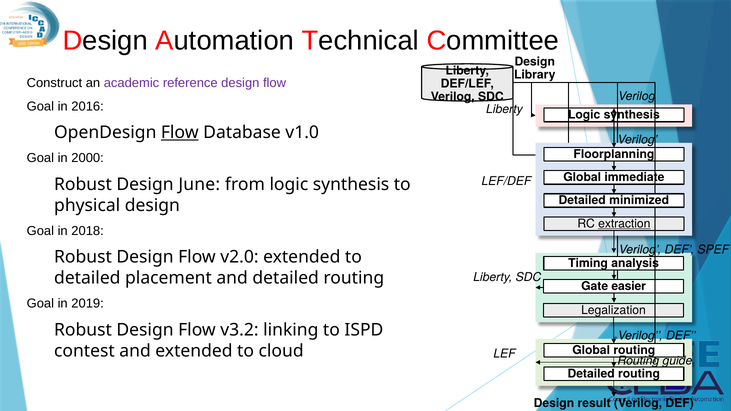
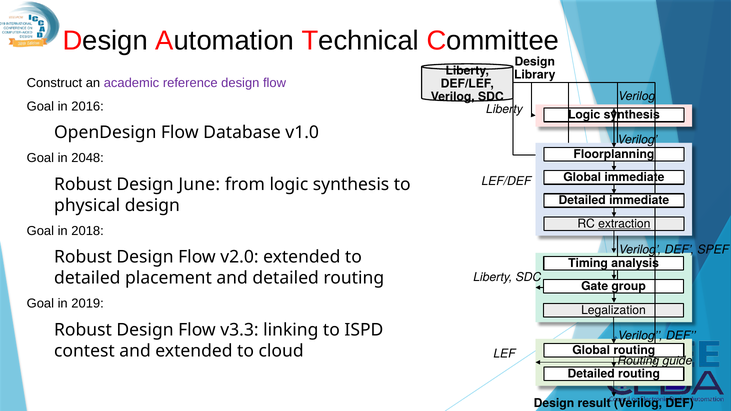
Flow at (180, 133) underline: present -> none
2000: 2000 -> 2048
Detailed minimized: minimized -> immediate
easier: easier -> group
v3.2: v3.2 -> v3.3
